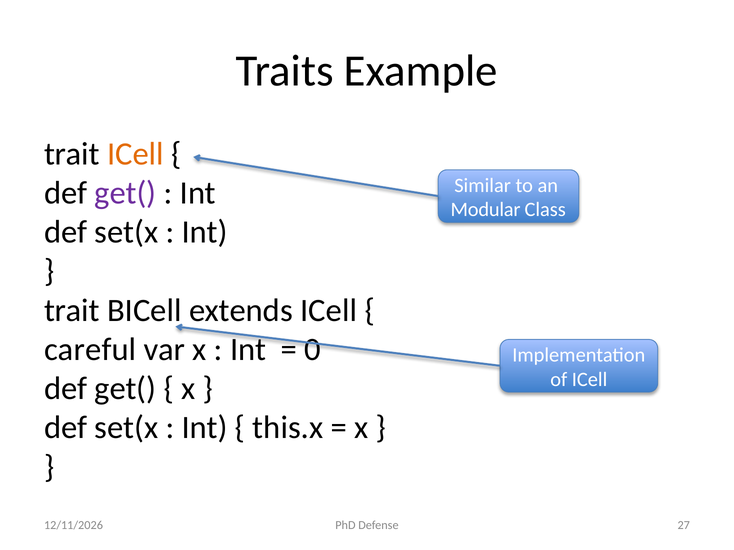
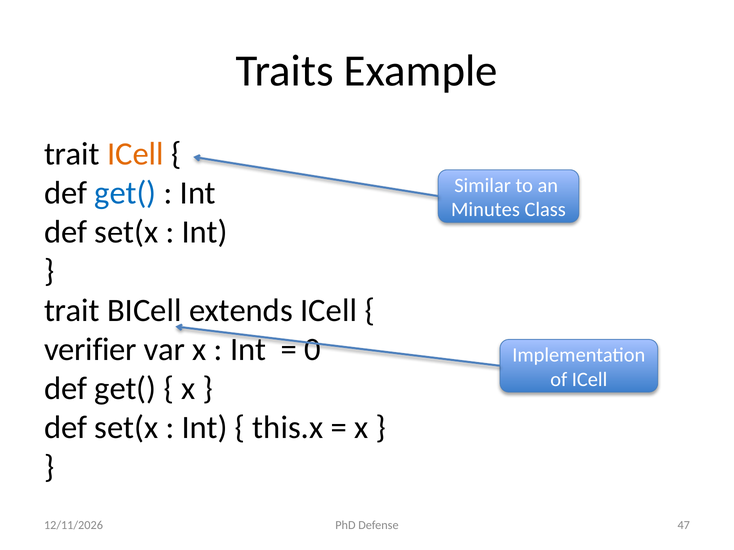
get( at (125, 193) colour: purple -> blue
Modular: Modular -> Minutes
careful: careful -> verifier
27: 27 -> 47
